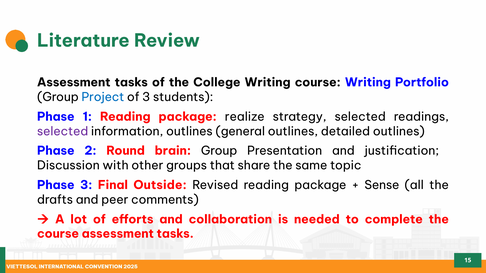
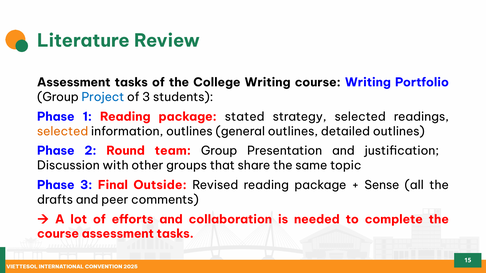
realize: realize -> stated
selected at (63, 132) colour: purple -> orange
brain: brain -> team
